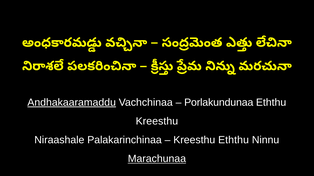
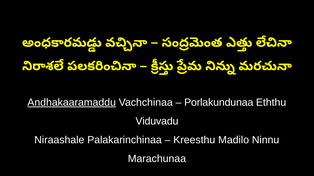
Kreesthu at (157, 122): Kreesthu -> Viduvadu
Kreesthu Eththu: Eththu -> Madilo
Marachunaa underline: present -> none
